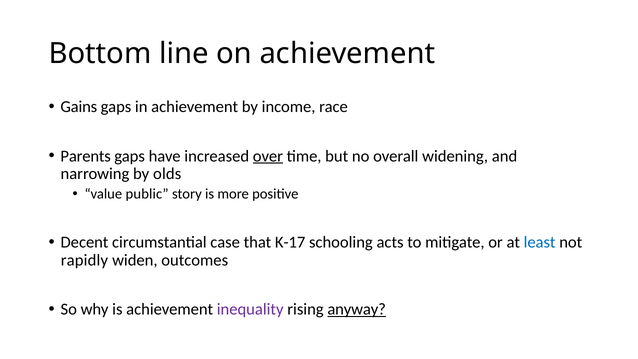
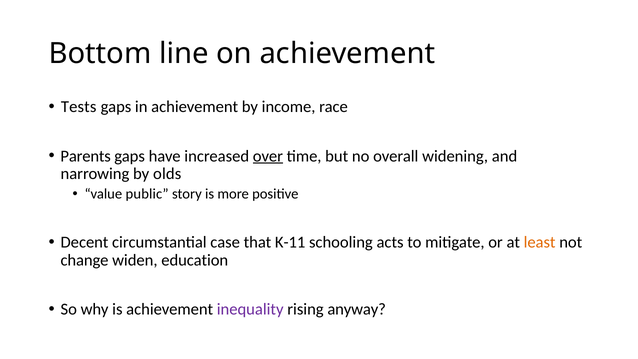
Gains: Gains -> Tests
K-17: K-17 -> K-11
least colour: blue -> orange
rapidly: rapidly -> change
outcomes: outcomes -> education
anyway underline: present -> none
